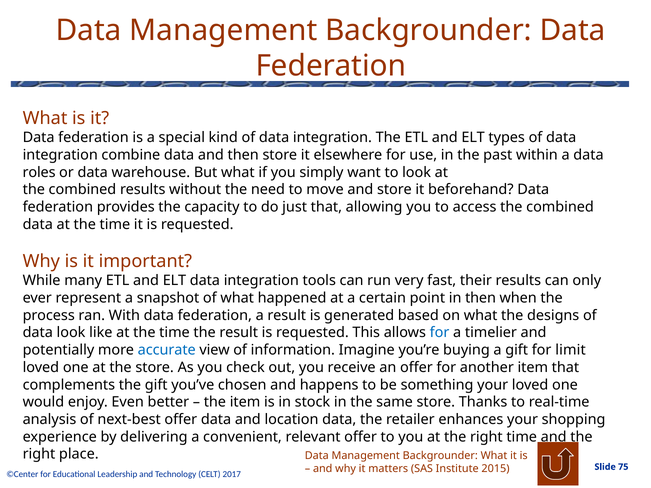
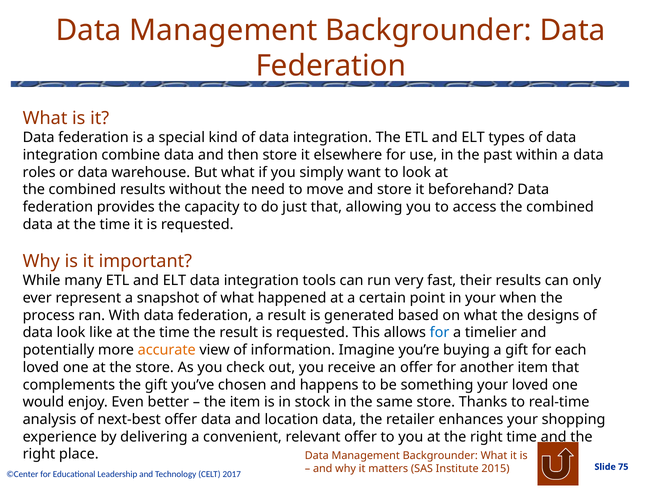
in then: then -> your
accurate colour: blue -> orange
limit: limit -> each
